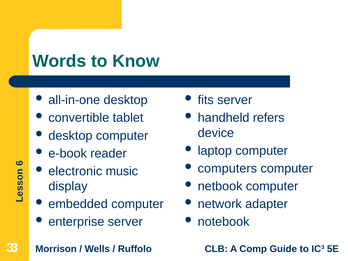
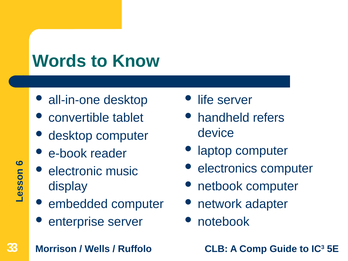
fits: fits -> life
computers: computers -> electronics
